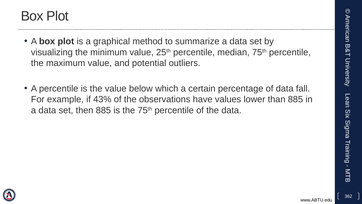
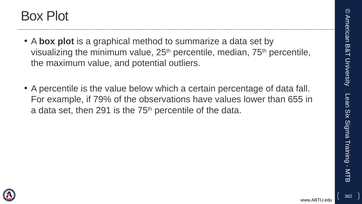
43%: 43% -> 79%
than 885: 885 -> 655
then 885: 885 -> 291
